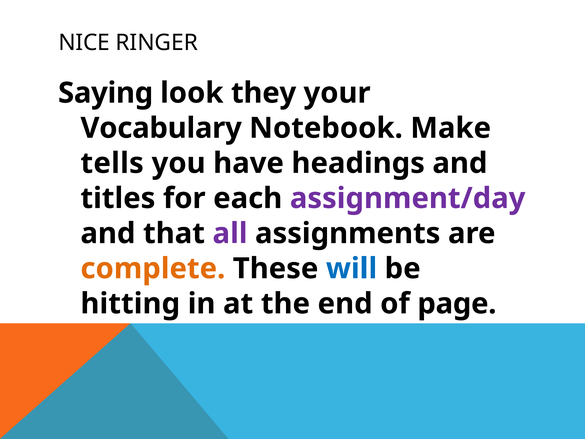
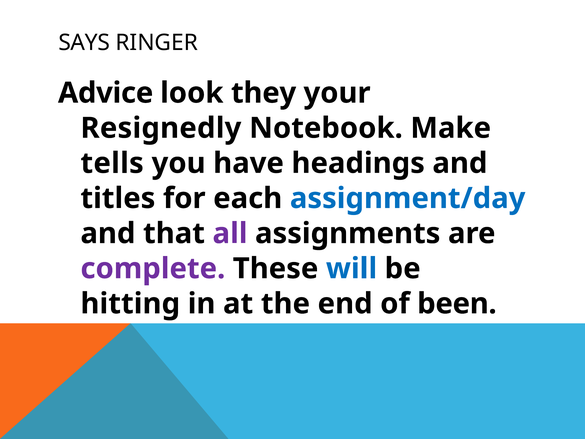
NICE: NICE -> SAYS
Saying: Saying -> Advice
Vocabulary: Vocabulary -> Resignedly
assignment/day colour: purple -> blue
complete colour: orange -> purple
page: page -> been
